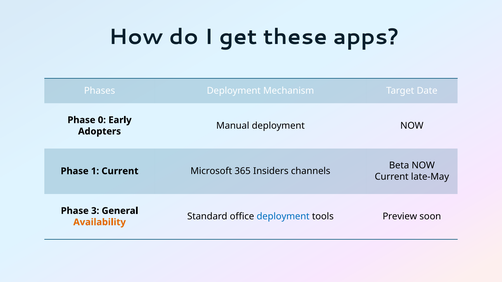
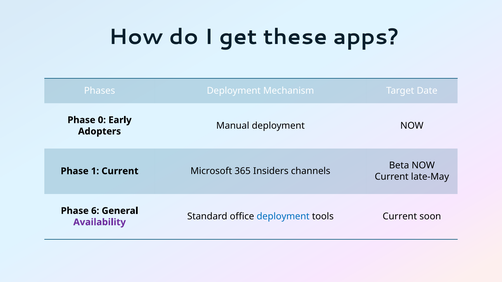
3: 3 -> 6
tools Preview: Preview -> Current
Availability colour: orange -> purple
